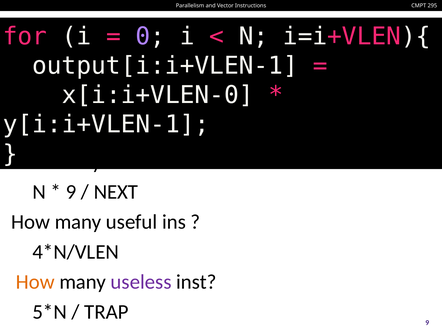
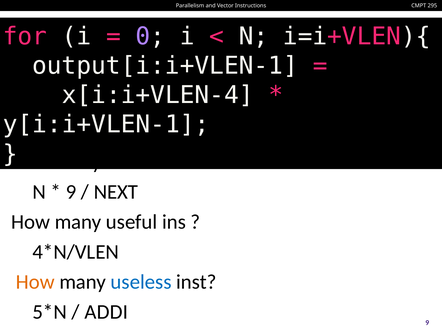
x[i:i+VLEN-0: x[i:i+VLEN-0 -> x[i:i+VLEN-4
useless colour: purple -> blue
TRAP: TRAP -> ADDI
